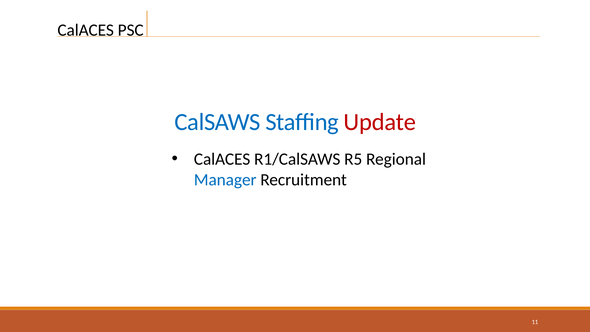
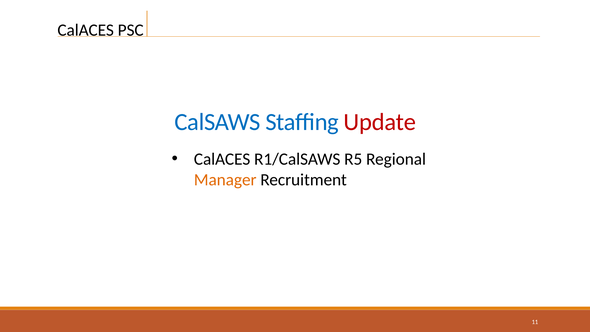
Manager colour: blue -> orange
